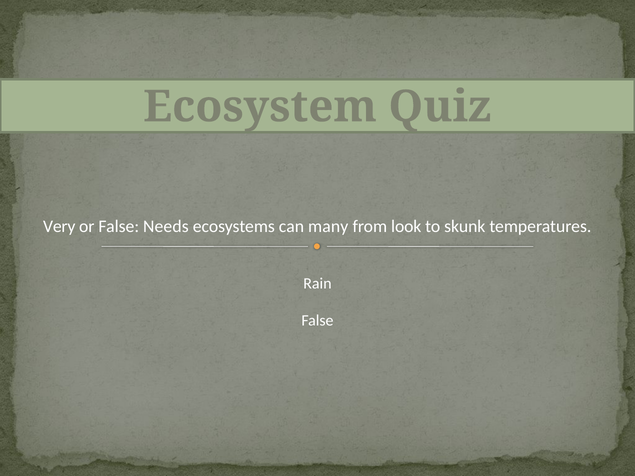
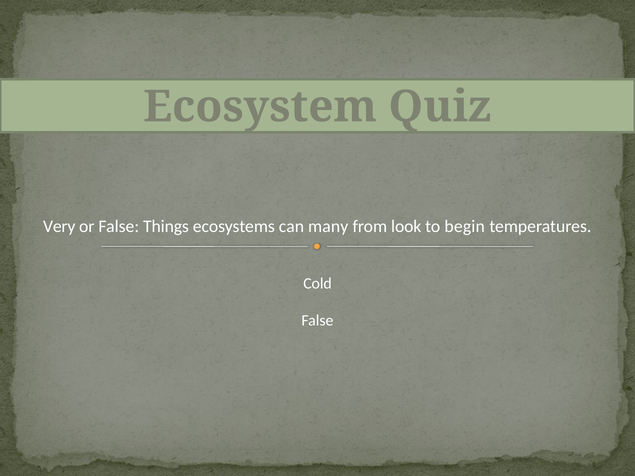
Needs: Needs -> Things
skunk: skunk -> begin
Rain: Rain -> Cold
